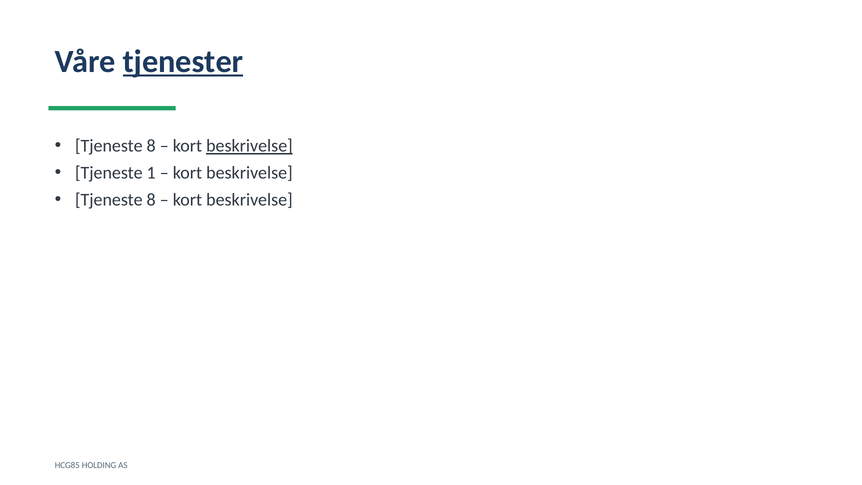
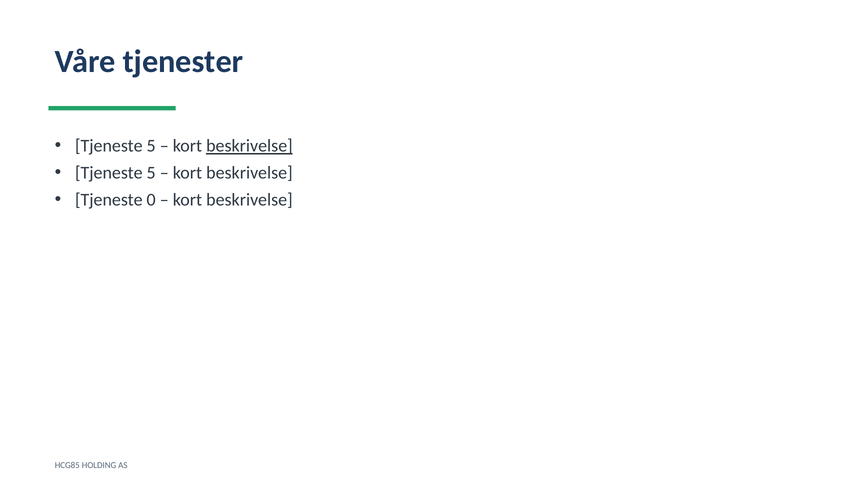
tjenester underline: present -> none
8 at (151, 146): 8 -> 5
1 at (151, 173): 1 -> 5
8 at (151, 200): 8 -> 0
